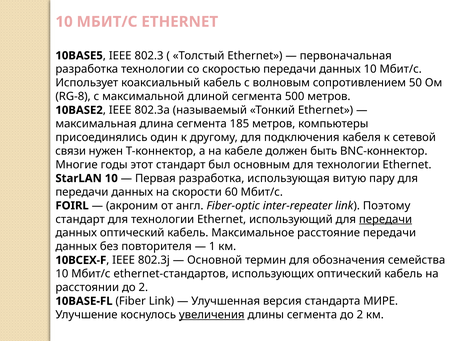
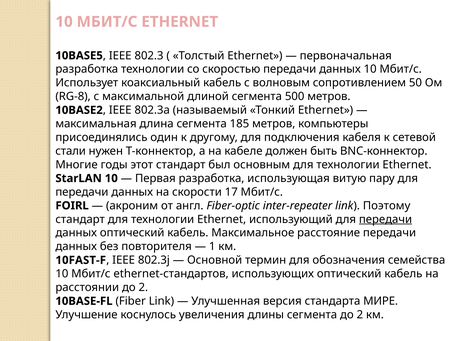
связи: связи -> стали
60: 60 -> 17
10ВСЕХ-F: 10ВСЕХ-F -> 10FAST-F
увеличения underline: present -> none
